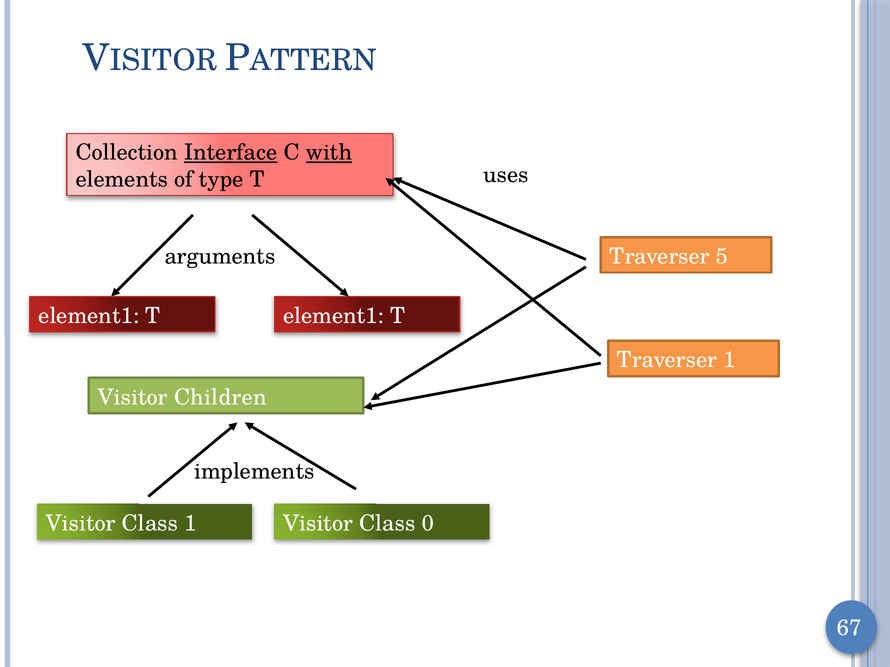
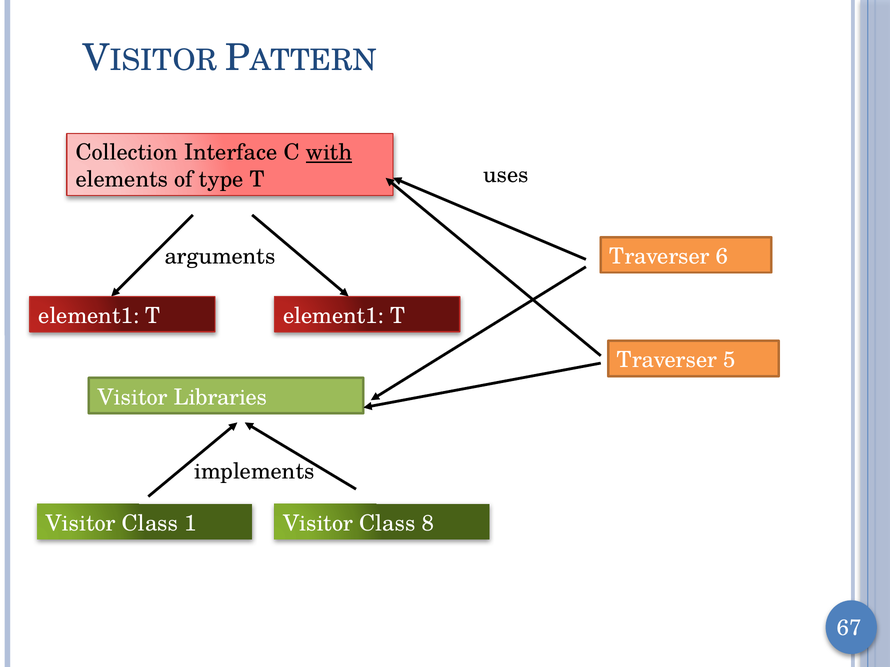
Interface underline: present -> none
5: 5 -> 6
Traverser 1: 1 -> 5
Children: Children -> Libraries
0: 0 -> 8
